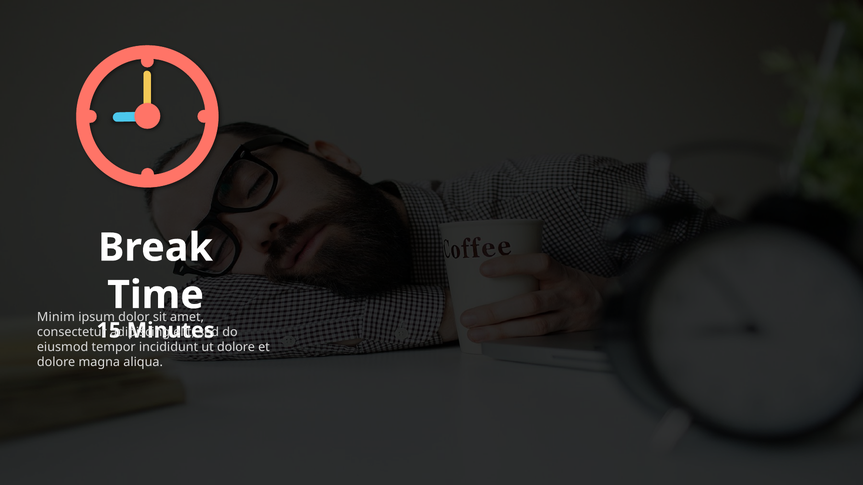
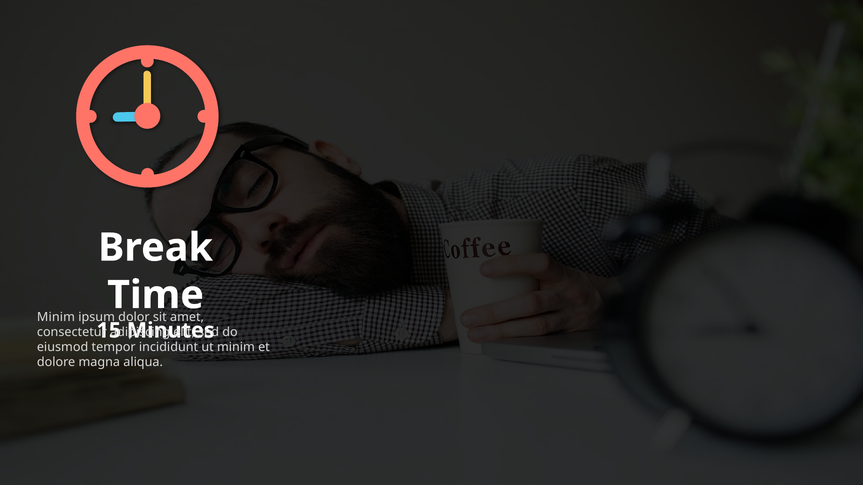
dolore at (236, 348): dolore -> minim
